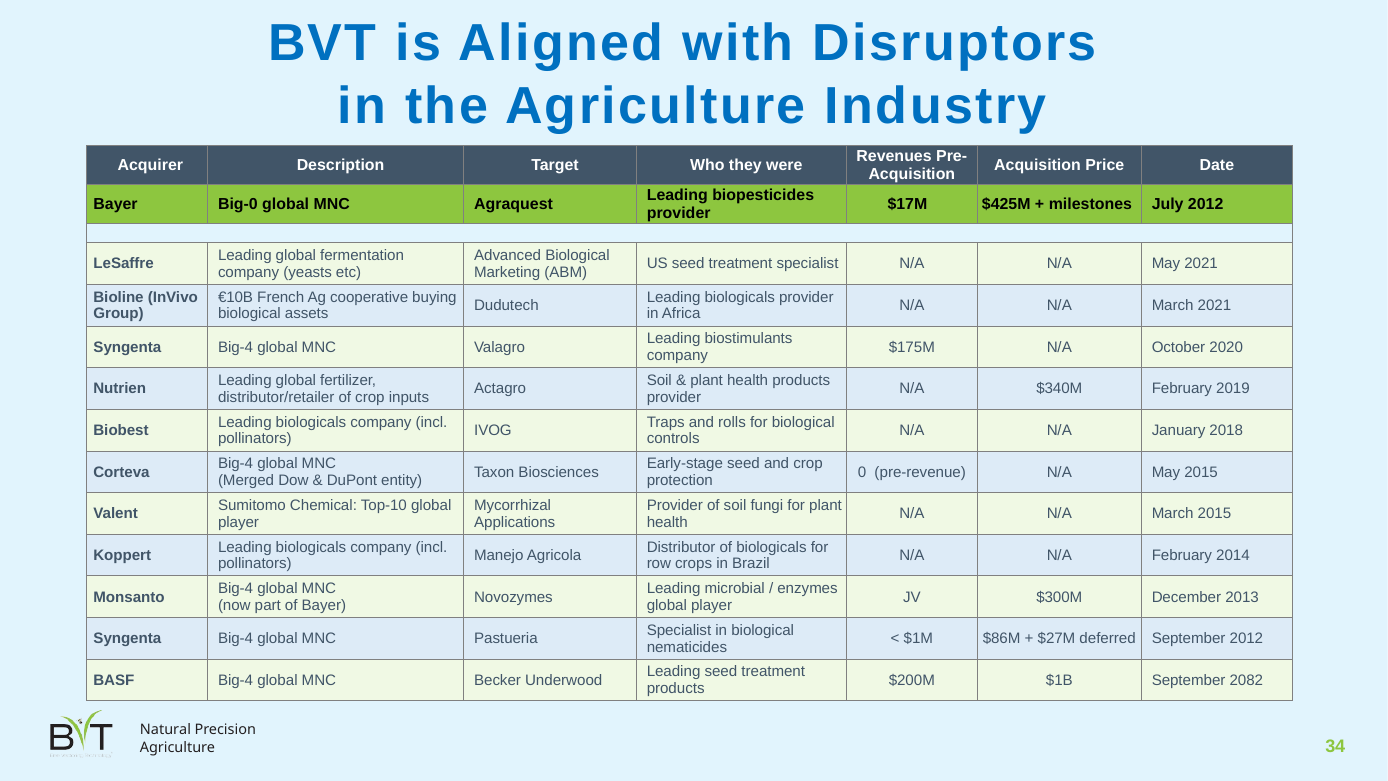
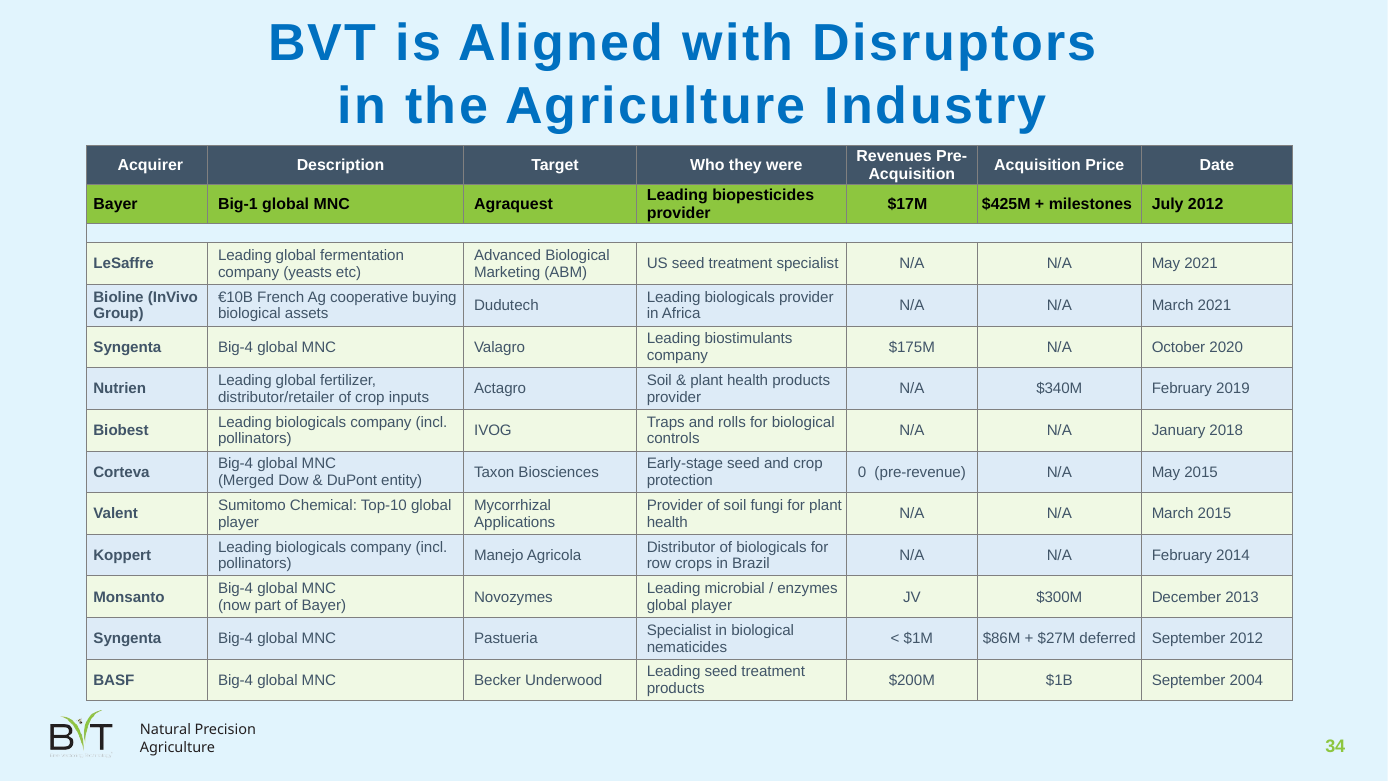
Big-0: Big-0 -> Big-1
2082: 2082 -> 2004
